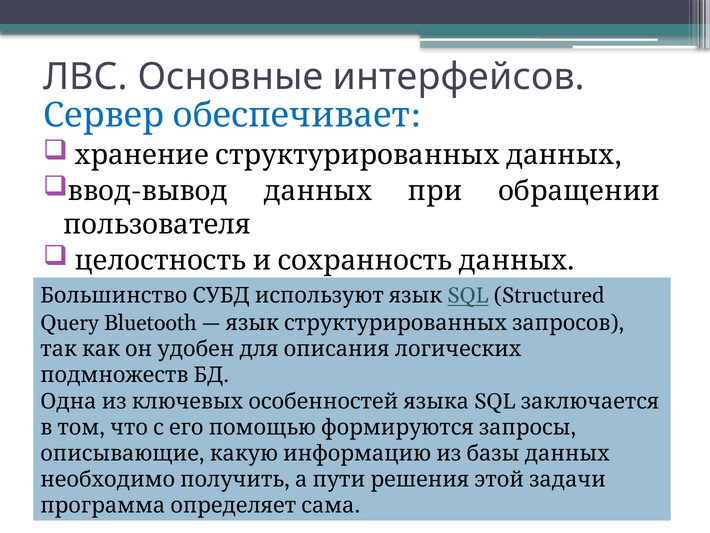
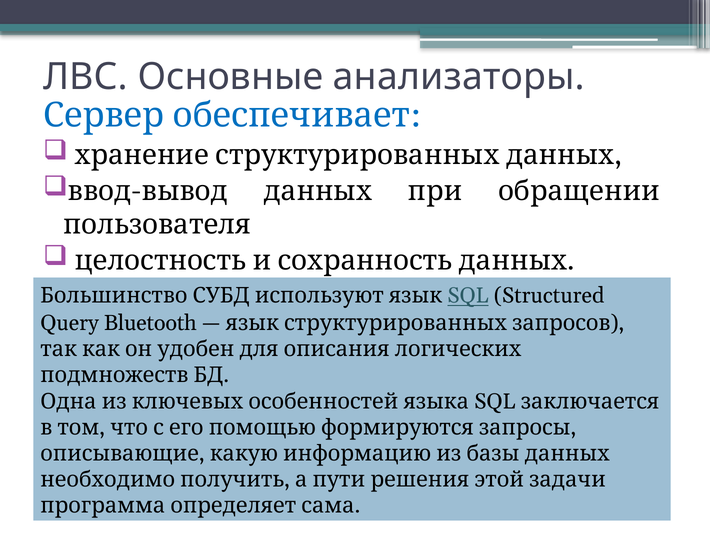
интерфейсов: интерфейсов -> анализаторы
